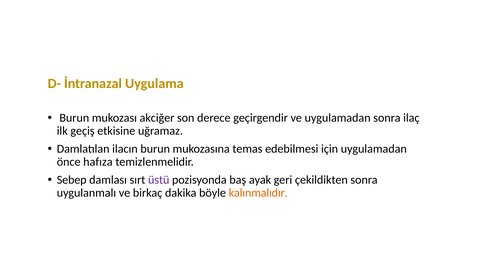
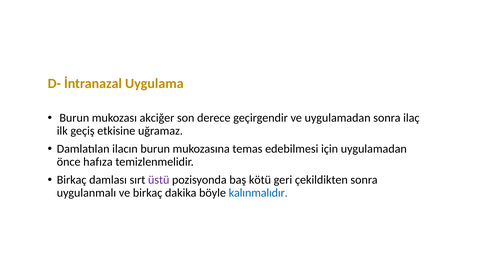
Sebep at (72, 180): Sebep -> Birkaç
ayak: ayak -> kötü
kalınmalıdır colour: orange -> blue
